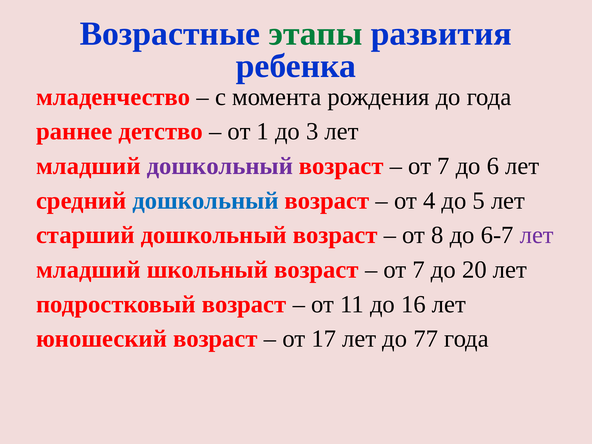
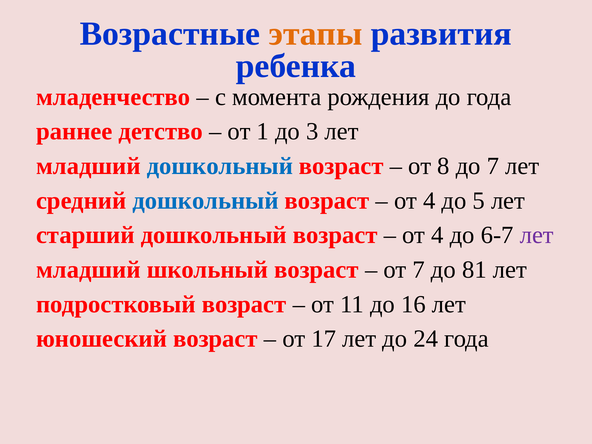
этапы colour: green -> orange
дошкольный at (220, 166) colour: purple -> blue
7 at (443, 166): 7 -> 8
до 6: 6 -> 7
8 at (437, 235): 8 -> 4
20: 20 -> 81
77: 77 -> 24
